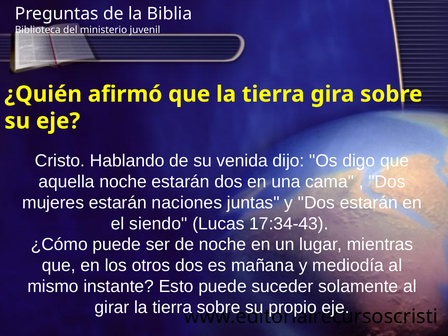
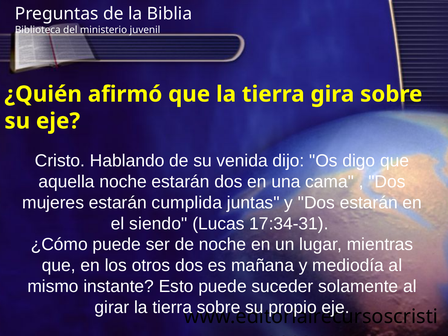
naciones: naciones -> cumplida
17:34-43: 17:34-43 -> 17:34-31
